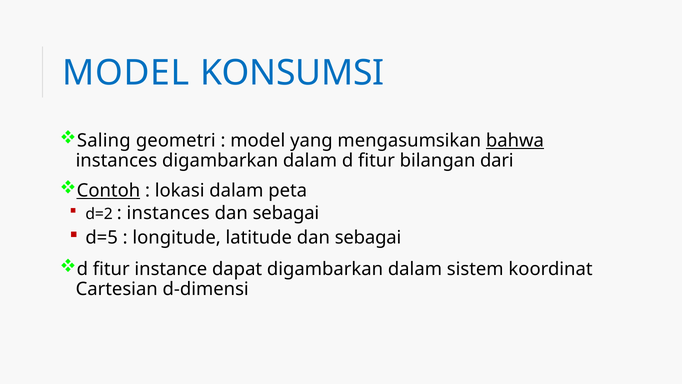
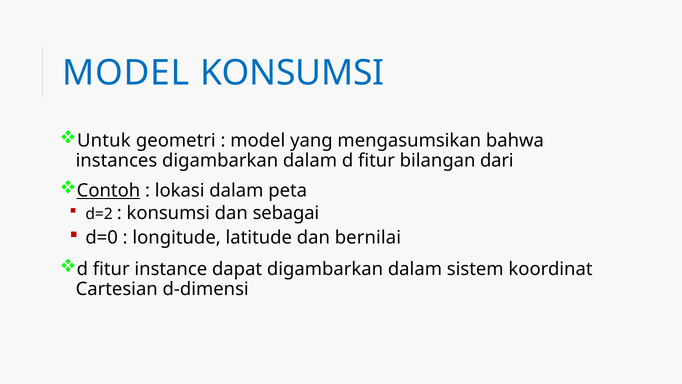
Saling: Saling -> Untuk
bahwa underline: present -> none
instances at (168, 213): instances -> konsumsi
d=5: d=5 -> d=0
latitude dan sebagai: sebagai -> bernilai
